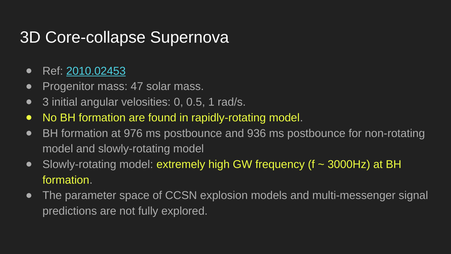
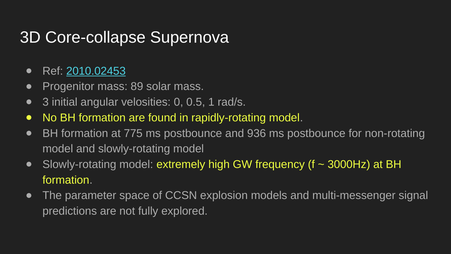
47: 47 -> 89
976: 976 -> 775
